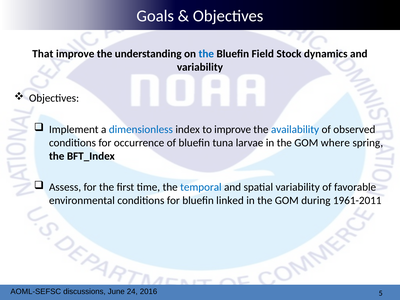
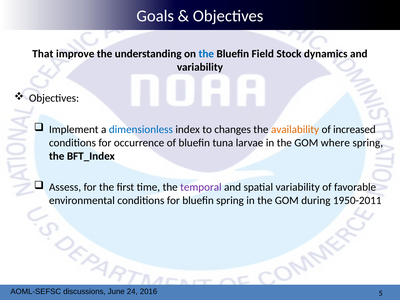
to improve: improve -> changes
availability colour: blue -> orange
observed: observed -> increased
temporal colour: blue -> purple
bluefin linked: linked -> spring
1961-2011: 1961-2011 -> 1950-2011
